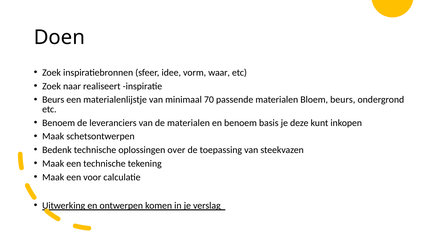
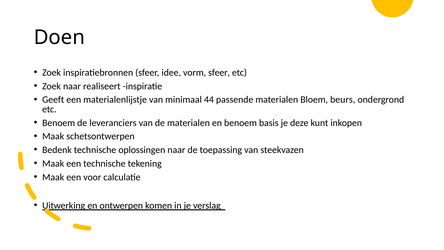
vorm waar: waar -> sfeer
Beurs at (53, 100): Beurs -> Geeft
70: 70 -> 44
oplossingen over: over -> naar
